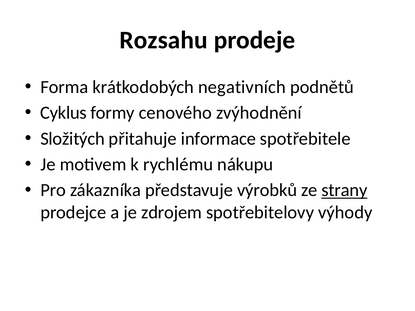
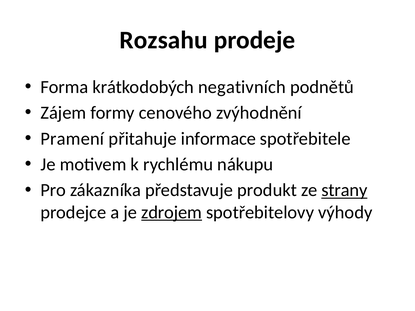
Cyklus: Cyklus -> Zájem
Složitých: Složitých -> Pramení
výrobků: výrobků -> produkt
zdrojem underline: none -> present
